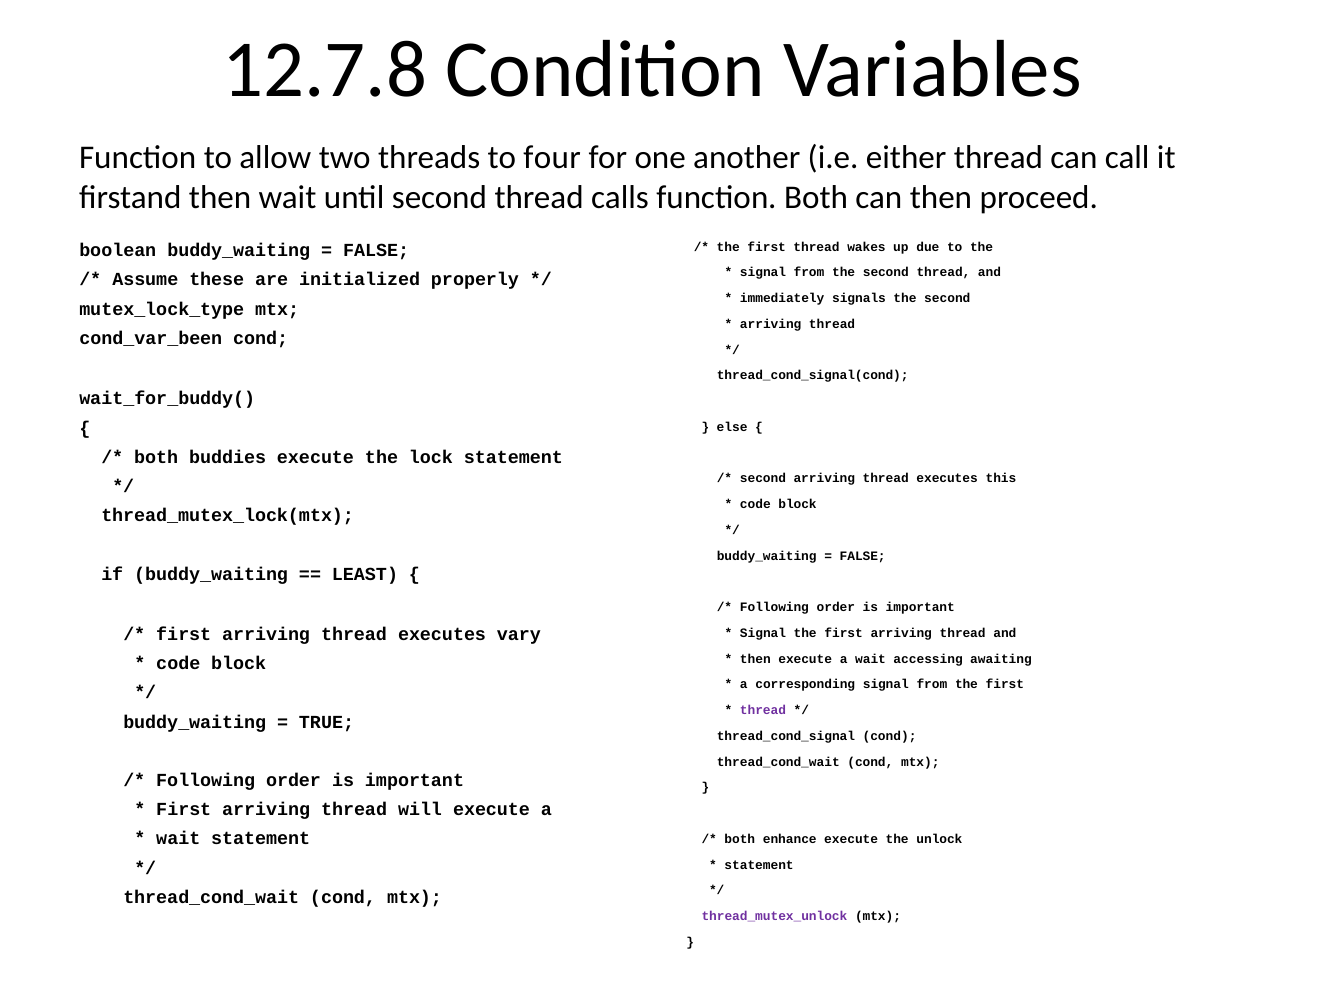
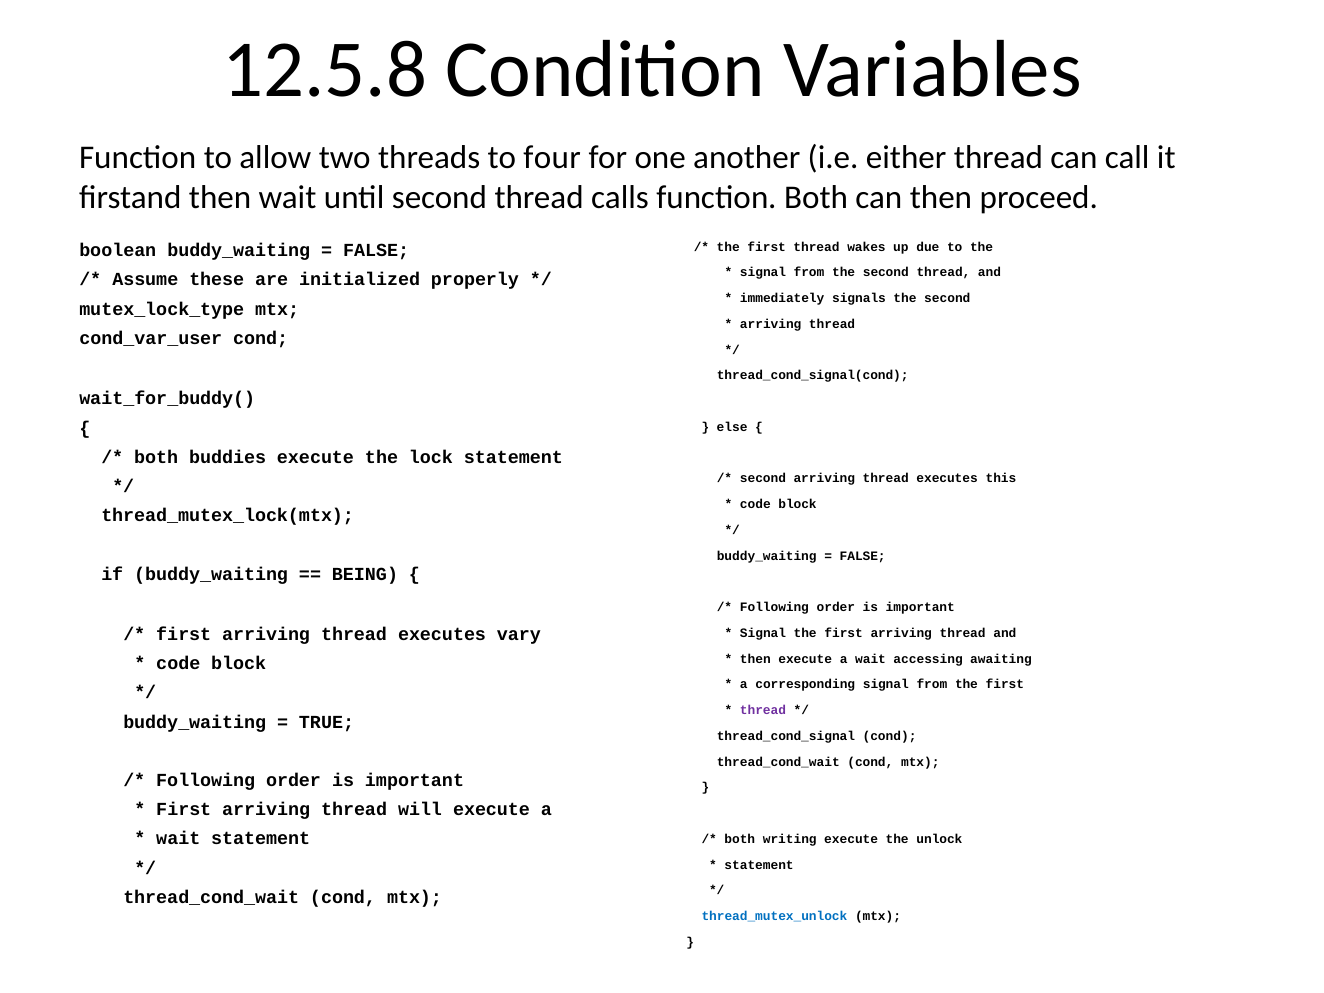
12.7.8: 12.7.8 -> 12.5.8
cond_var_been: cond_var_been -> cond_var_user
LEAST: LEAST -> BEING
enhance: enhance -> writing
thread_mutex_unlock colour: purple -> blue
